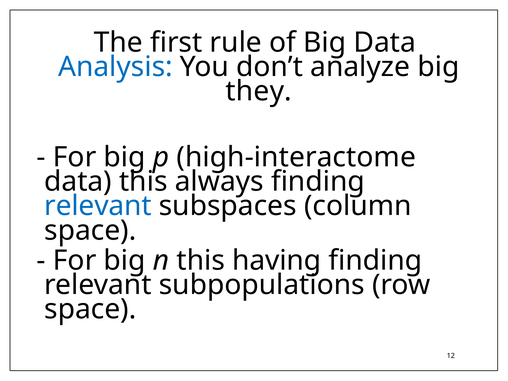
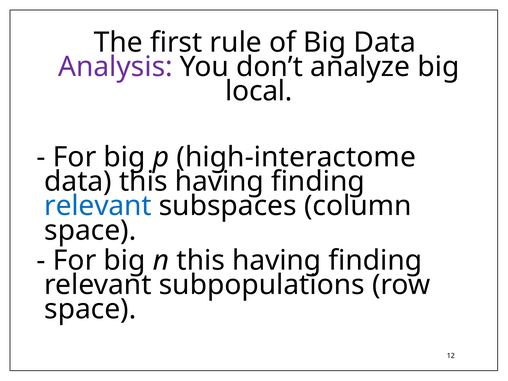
Analysis colour: blue -> purple
they: they -> local
data this always: always -> having
